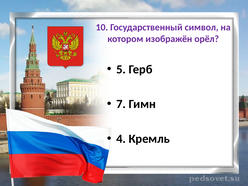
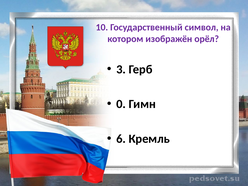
5: 5 -> 3
7: 7 -> 0
4: 4 -> 6
